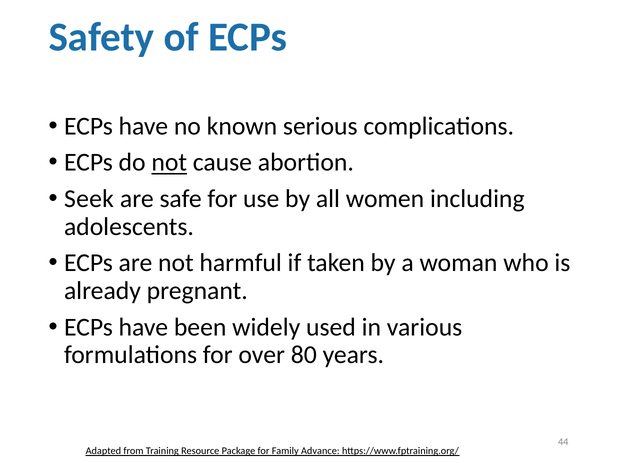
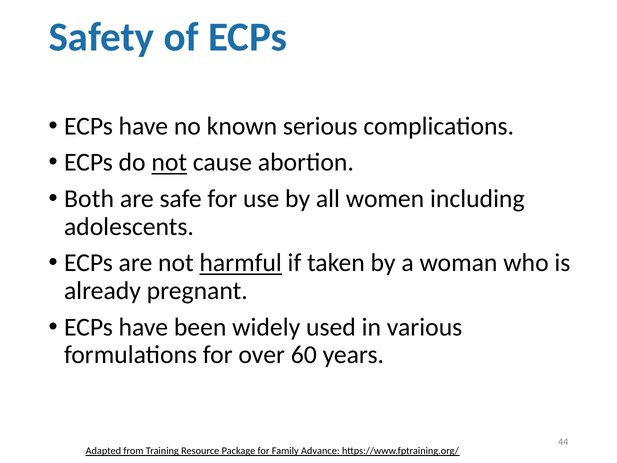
Seek: Seek -> Both
harmful underline: none -> present
80: 80 -> 60
